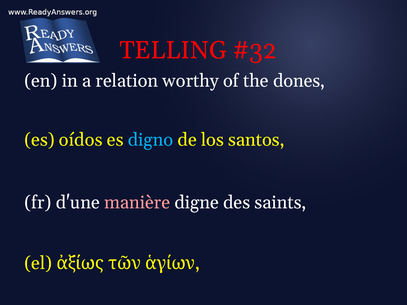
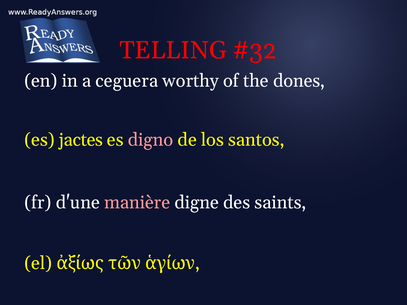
relation: relation -> ceguera
oídos: oídos -> jactes
digno colour: light blue -> pink
